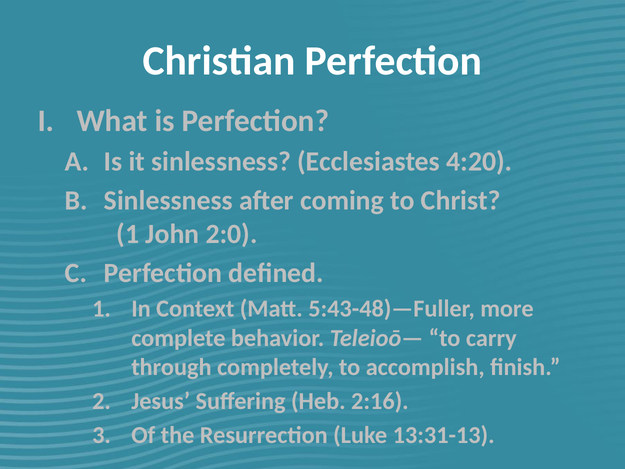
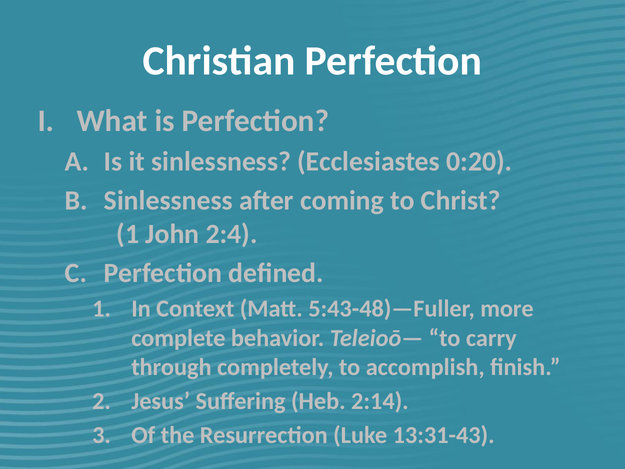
4:20: 4:20 -> 0:20
2:0: 2:0 -> 2:4
2:16: 2:16 -> 2:14
13:31-13: 13:31-13 -> 13:31-43
